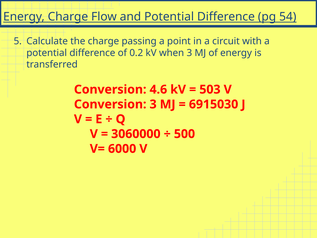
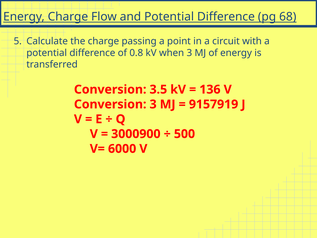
54: 54 -> 68
0.2: 0.2 -> 0.8
4.6: 4.6 -> 3.5
503: 503 -> 136
6915030: 6915030 -> 9157919
3060000: 3060000 -> 3000900
